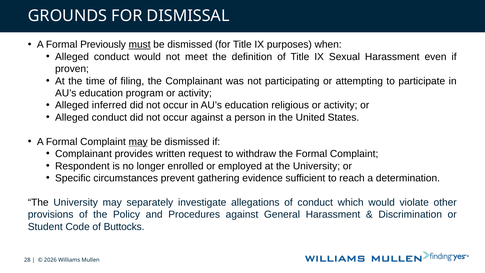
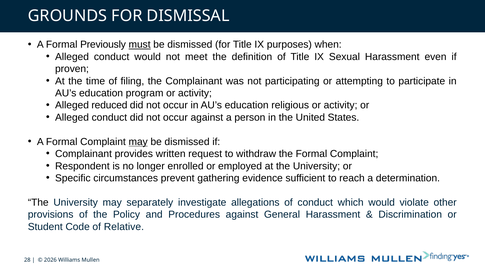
inferred: inferred -> reduced
Buttocks: Buttocks -> Relative
